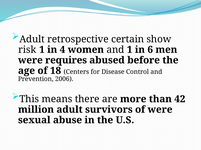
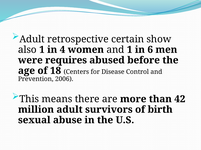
risk: risk -> also
of were: were -> birth
